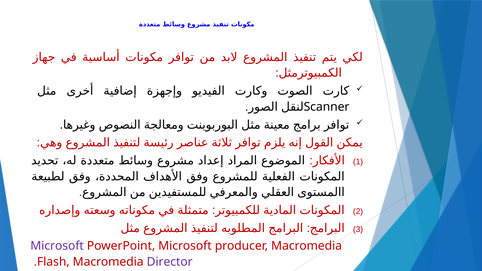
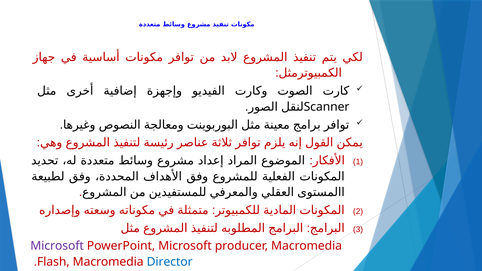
Director colour: purple -> blue
